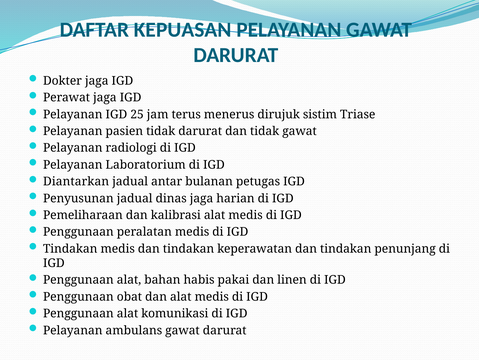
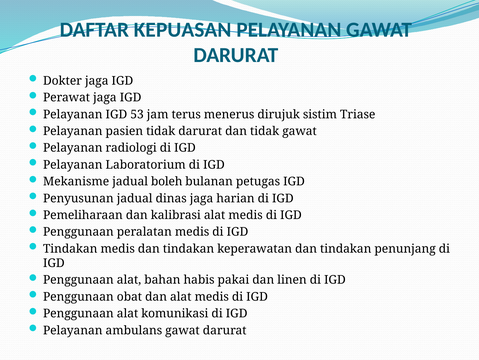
25: 25 -> 53
Diantarkan: Diantarkan -> Mekanisme
antar: antar -> boleh
